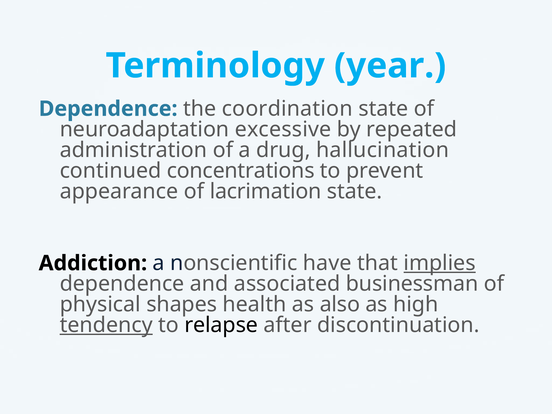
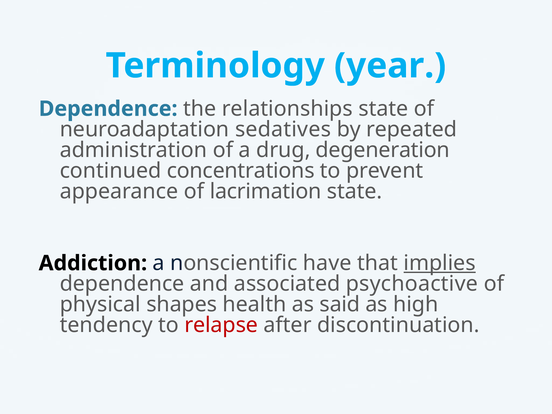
coordination: coordination -> relationships
excessive: excessive -> sedatives
hallucination: hallucination -> degeneration
businessman: businessman -> psychoactive
also: also -> said
tendency underline: present -> none
relapse colour: black -> red
